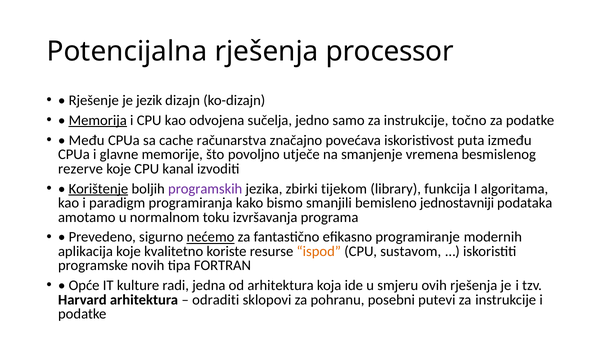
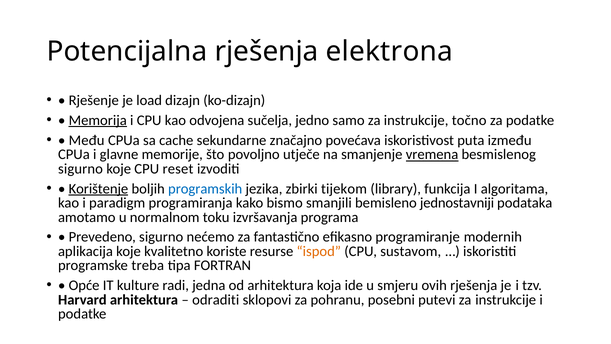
processor: processor -> elektrona
jezik: jezik -> load
računarstva: računarstva -> sekundarne
vremena underline: none -> present
rezerve at (81, 169): rezerve -> sigurno
kanal: kanal -> reset
programskih colour: purple -> blue
nećemo underline: present -> none
novih: novih -> treba
